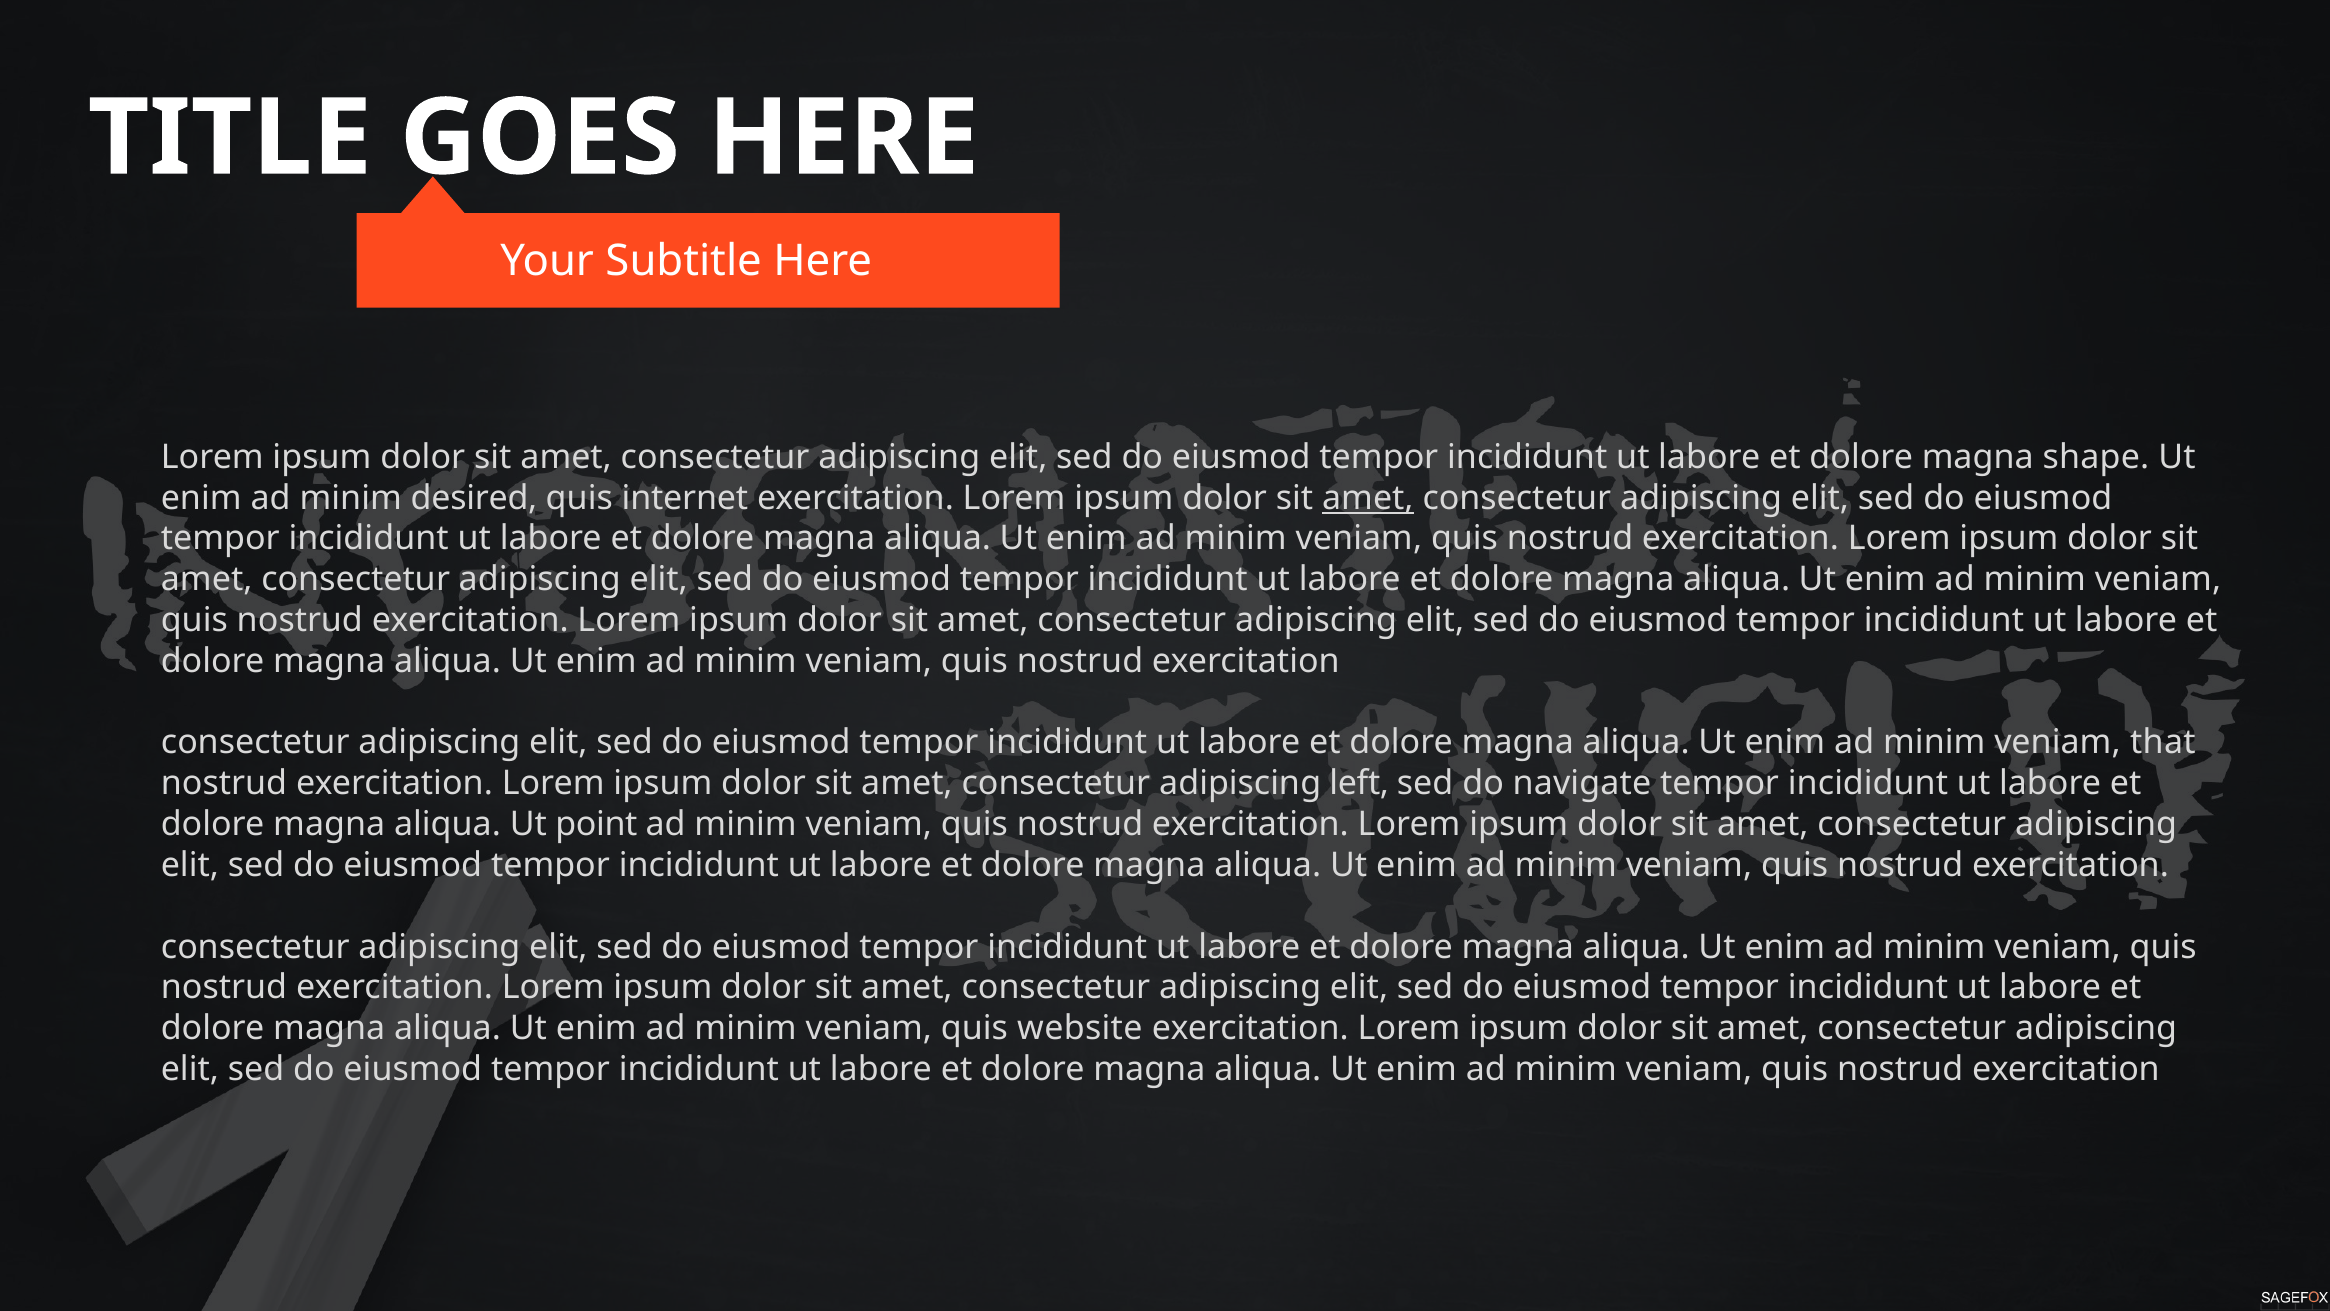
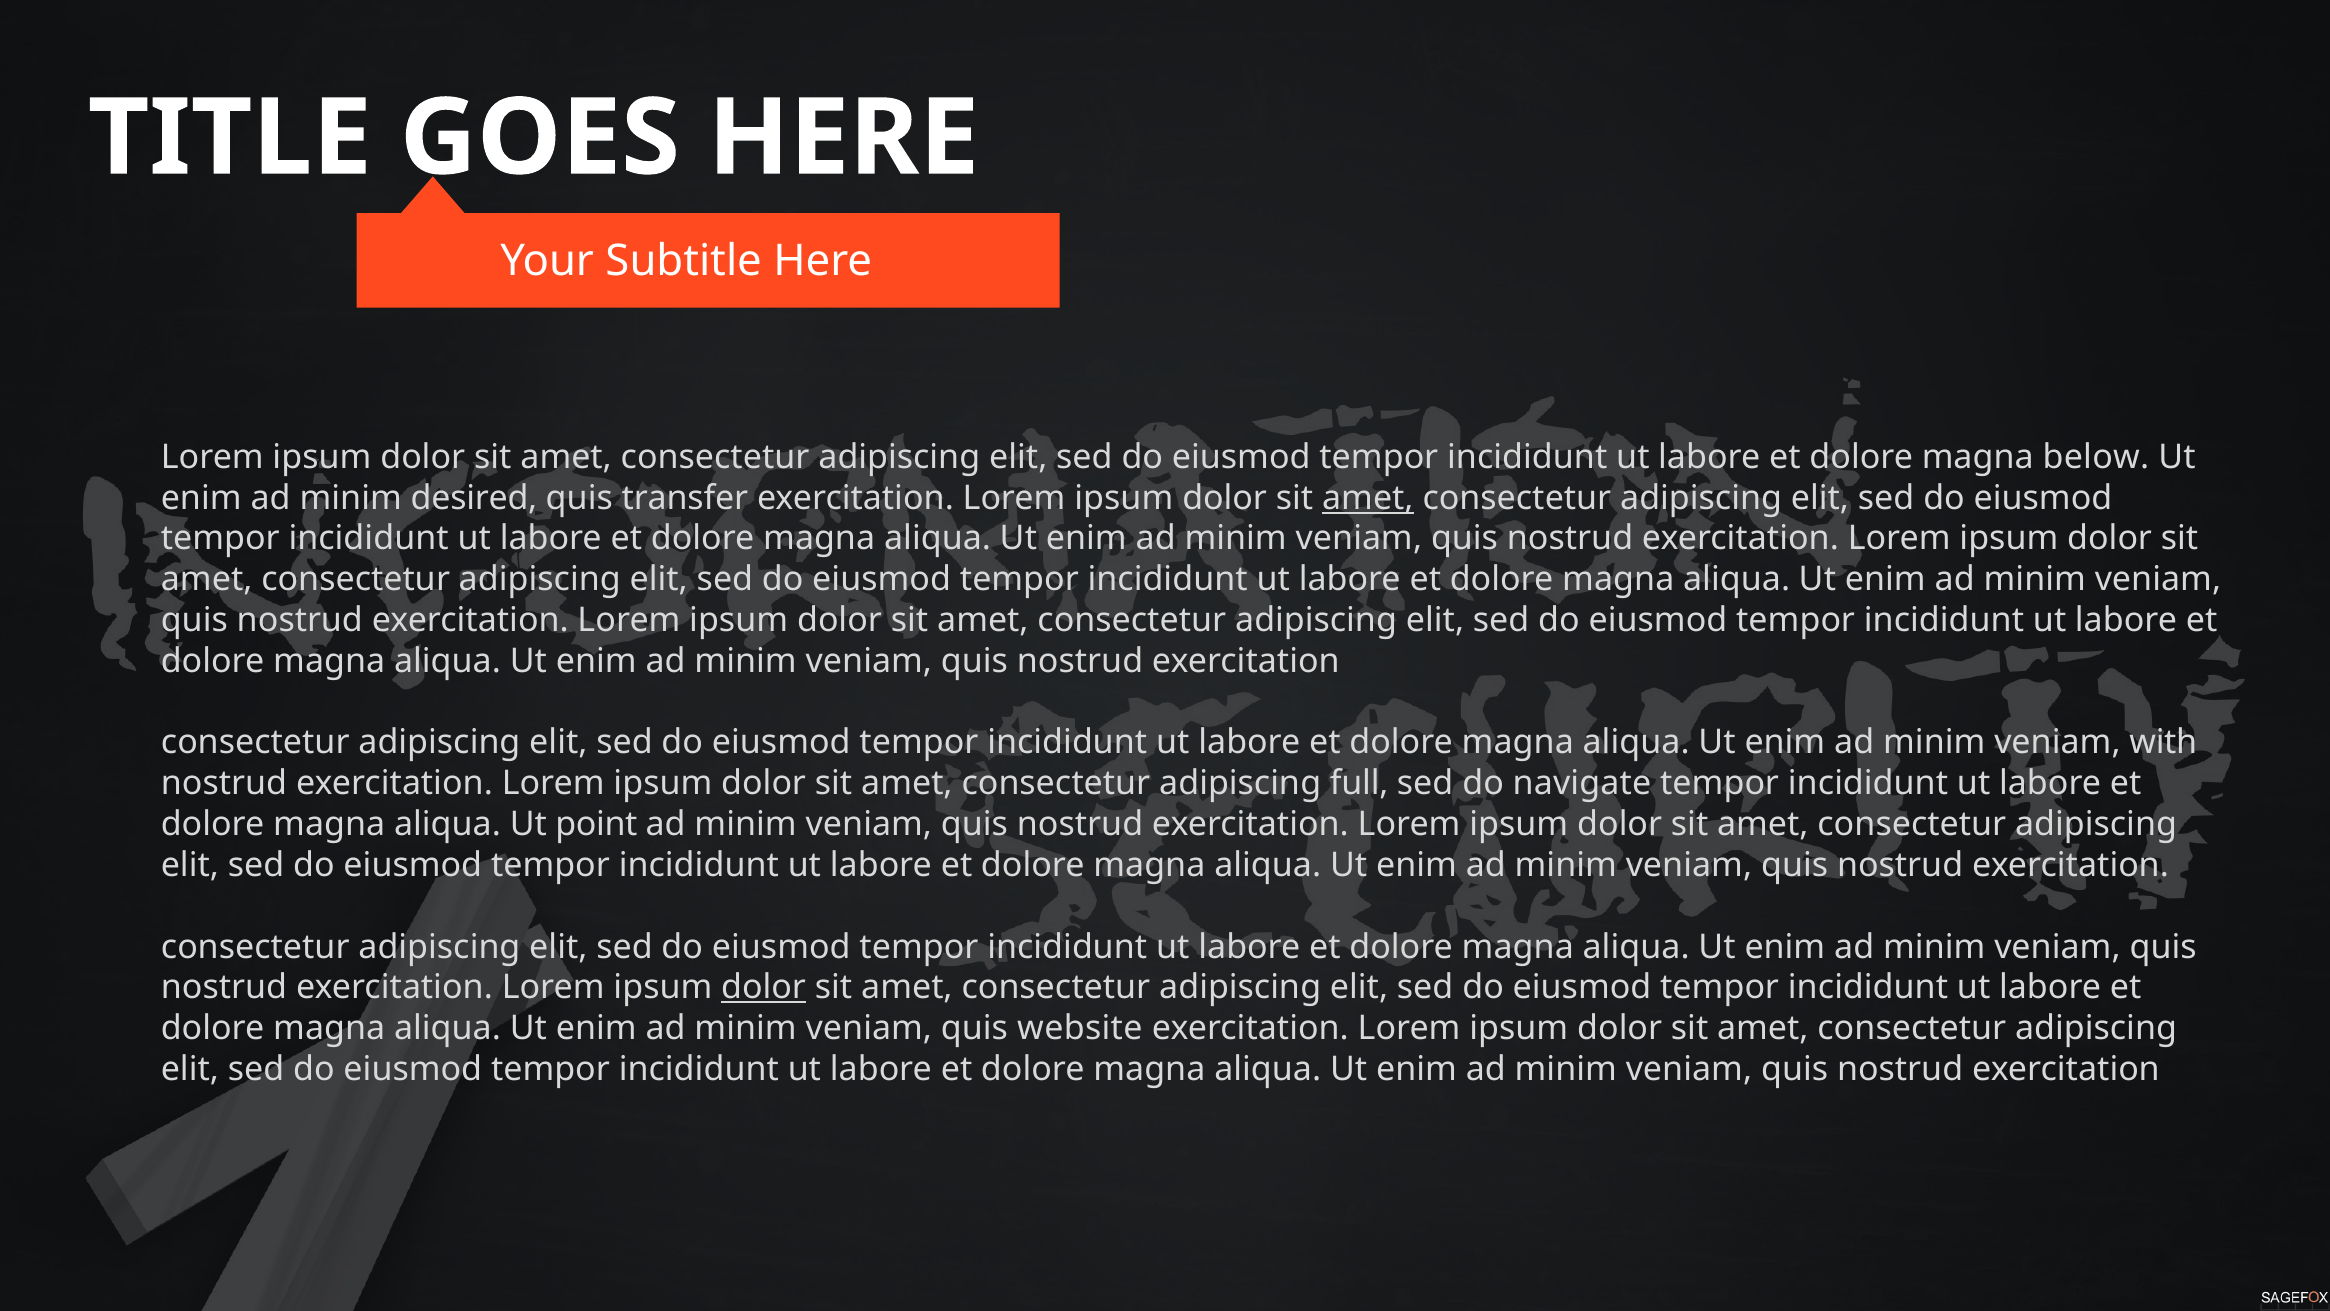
shape: shape -> below
internet: internet -> transfer
that: that -> with
left: left -> full
dolor at (764, 987) underline: none -> present
